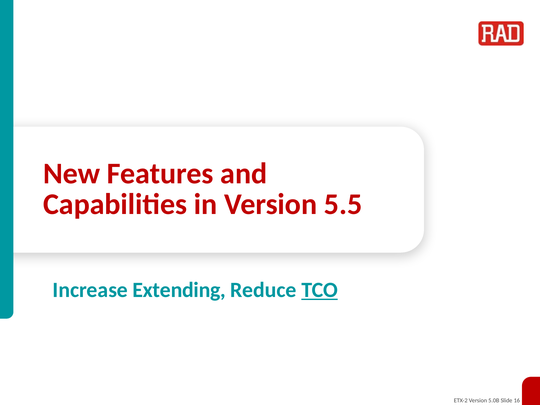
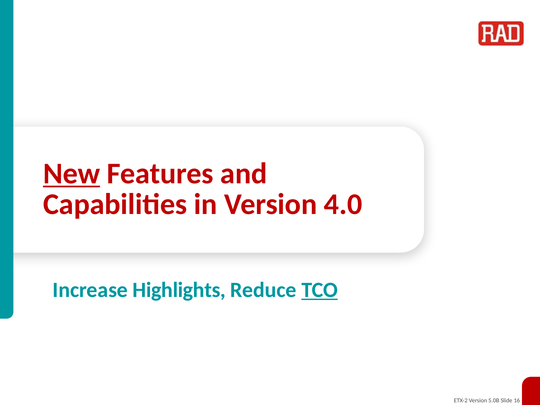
New underline: none -> present
5.5: 5.5 -> 4.0
Extending: Extending -> Highlights
